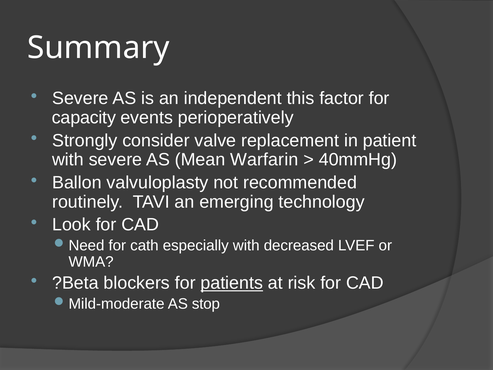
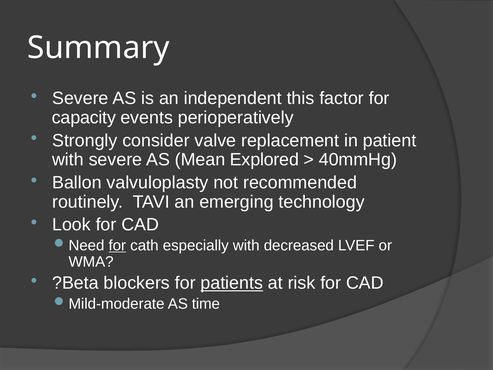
Warfarin: Warfarin -> Explored
for at (117, 245) underline: none -> present
stop: stop -> time
